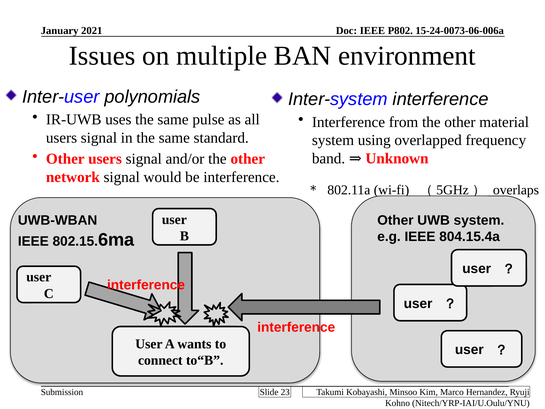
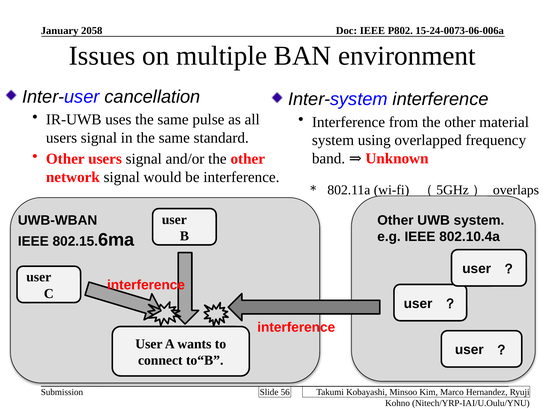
2021: 2021 -> 2058
polynomials: polynomials -> cancellation
804.15.4a: 804.15.4a -> 802.10.4a
23: 23 -> 56
